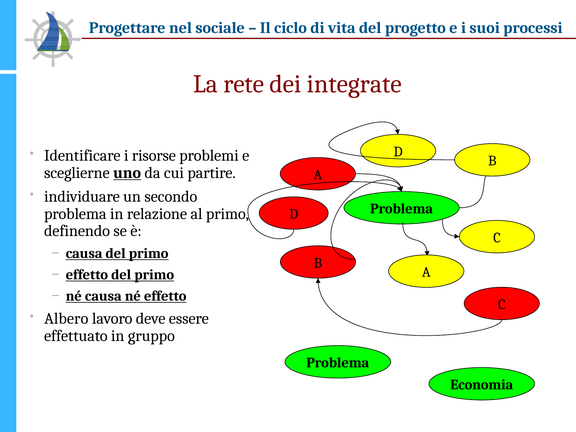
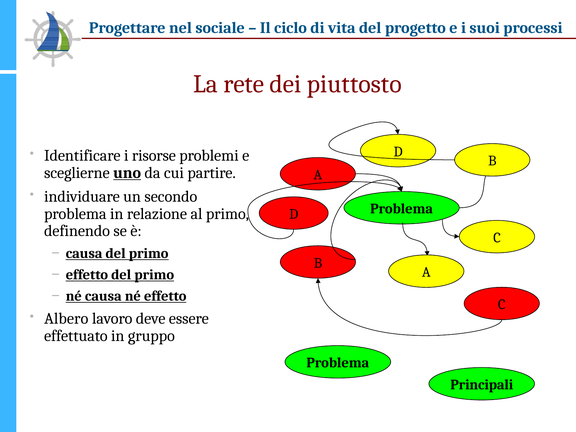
integrate: integrate -> piuttosto
Economia: Economia -> Principali
